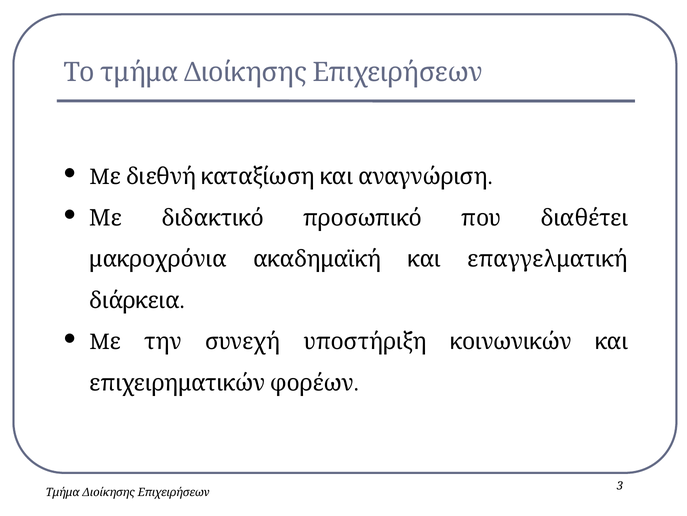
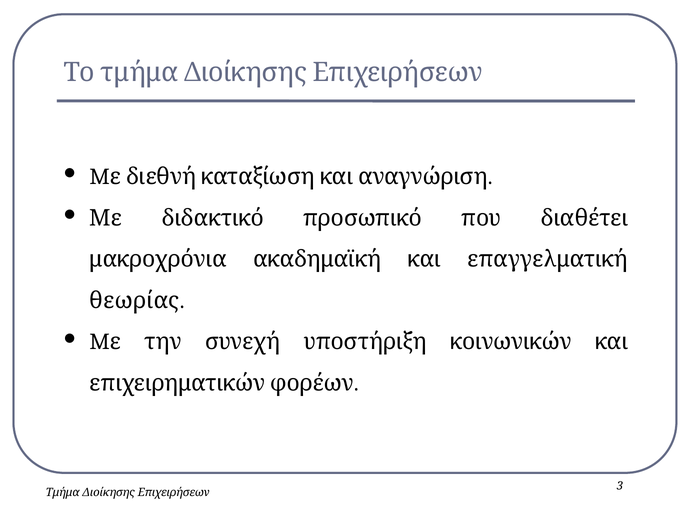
διάρκεια: διάρκεια -> θεωρίας
